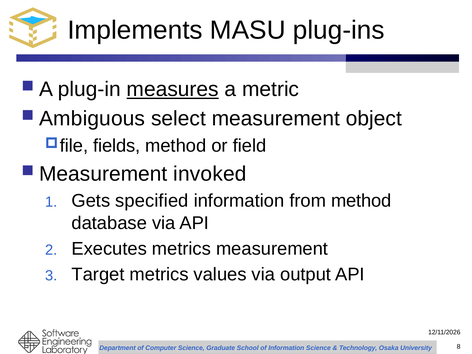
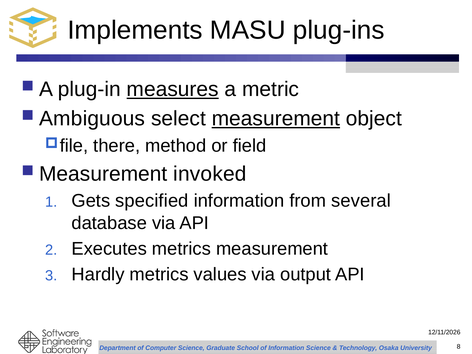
measurement at (276, 119) underline: none -> present
fields: fields -> there
from method: method -> several
Target: Target -> Hardly
